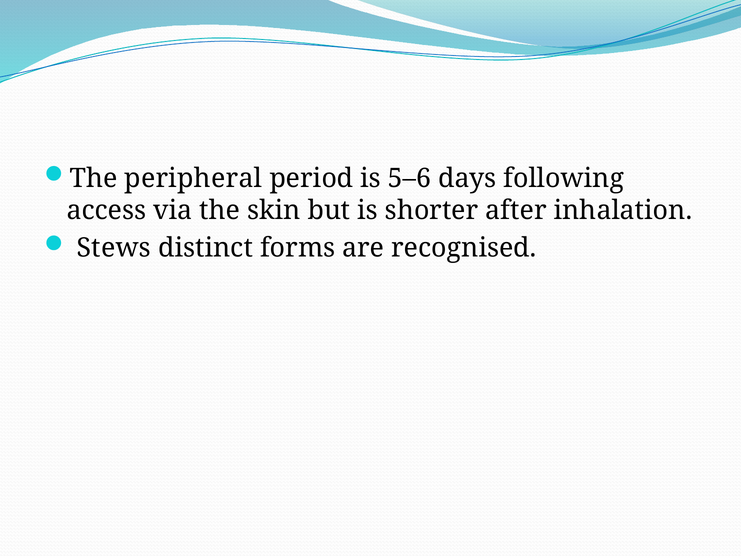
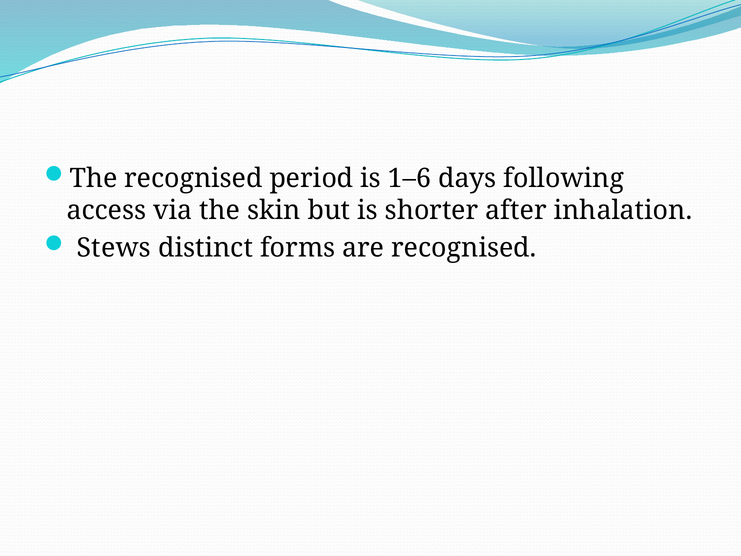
The peripheral: peripheral -> recognised
5–6: 5–6 -> 1–6
